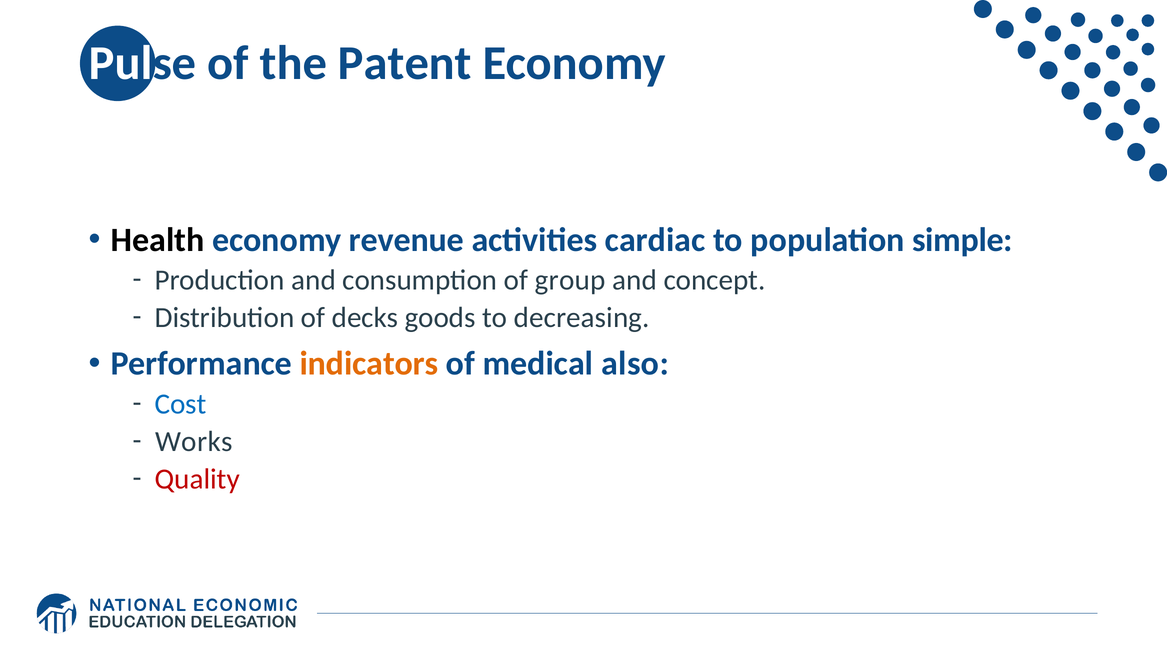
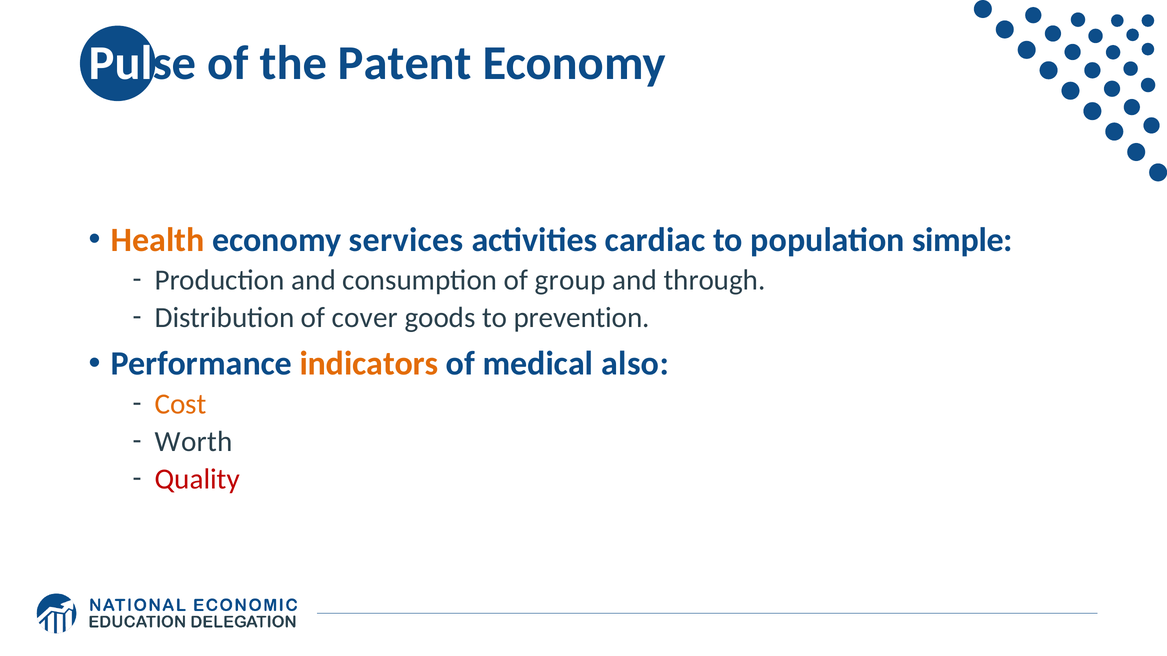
Health colour: black -> orange
revenue: revenue -> services
concept: concept -> through
decks: decks -> cover
decreasing: decreasing -> prevention
Cost colour: blue -> orange
Works: Works -> Worth
